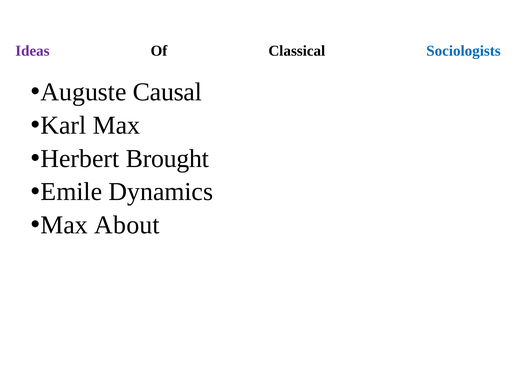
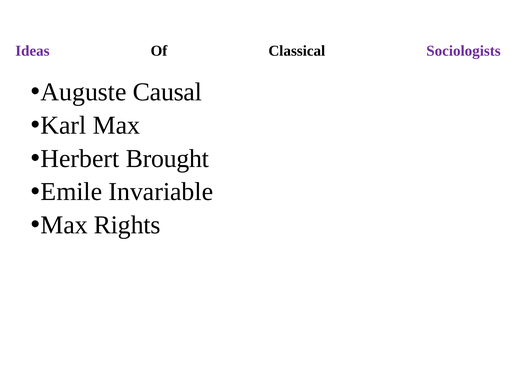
Sociologists colour: blue -> purple
Dynamics: Dynamics -> Invariable
About: About -> Rights
